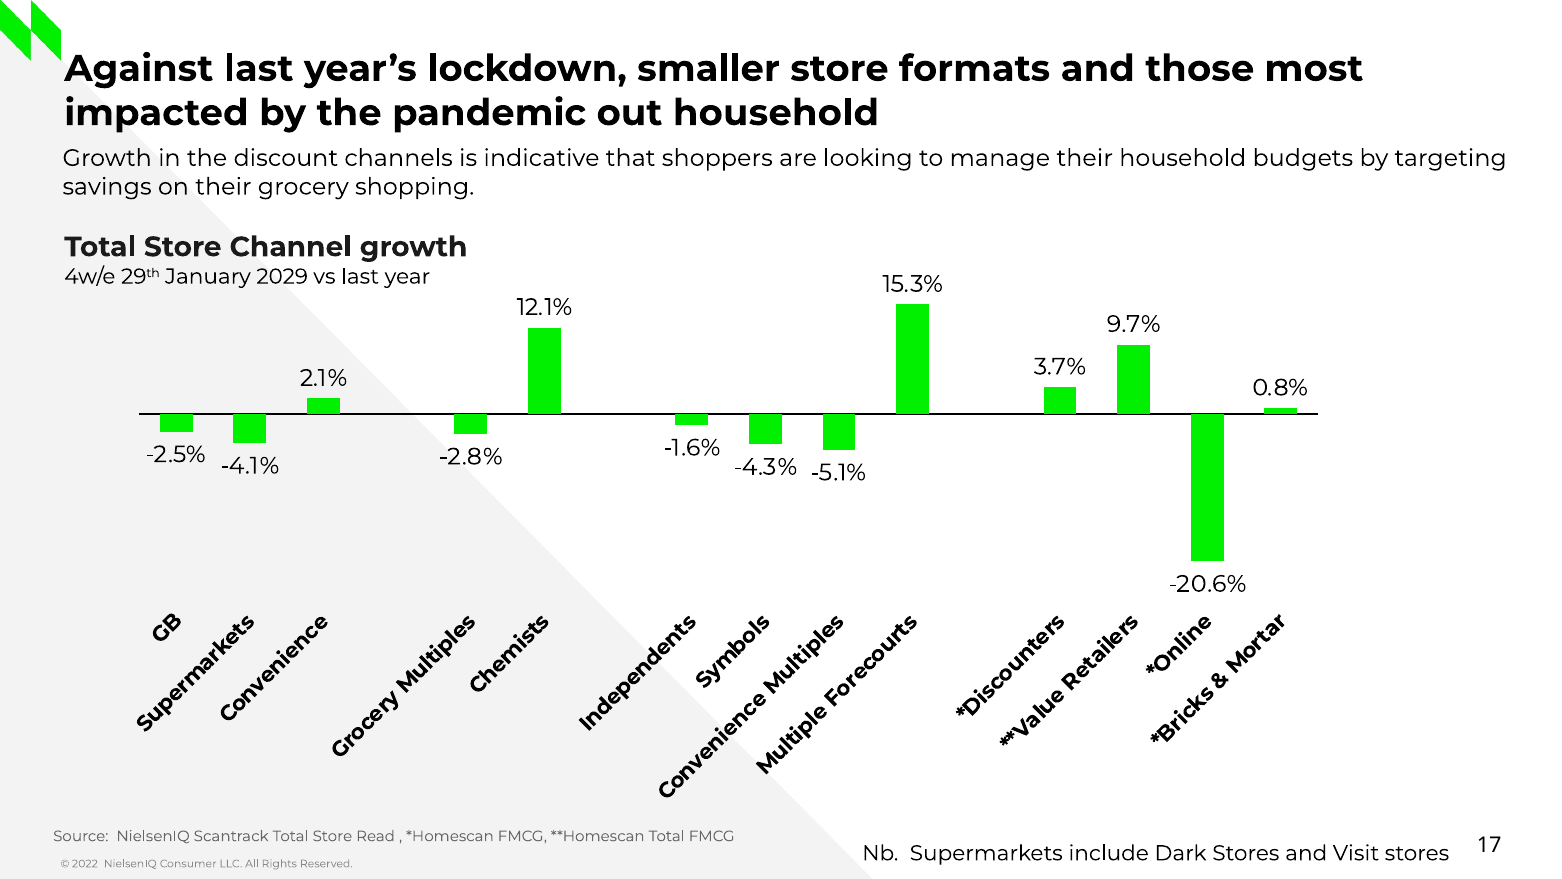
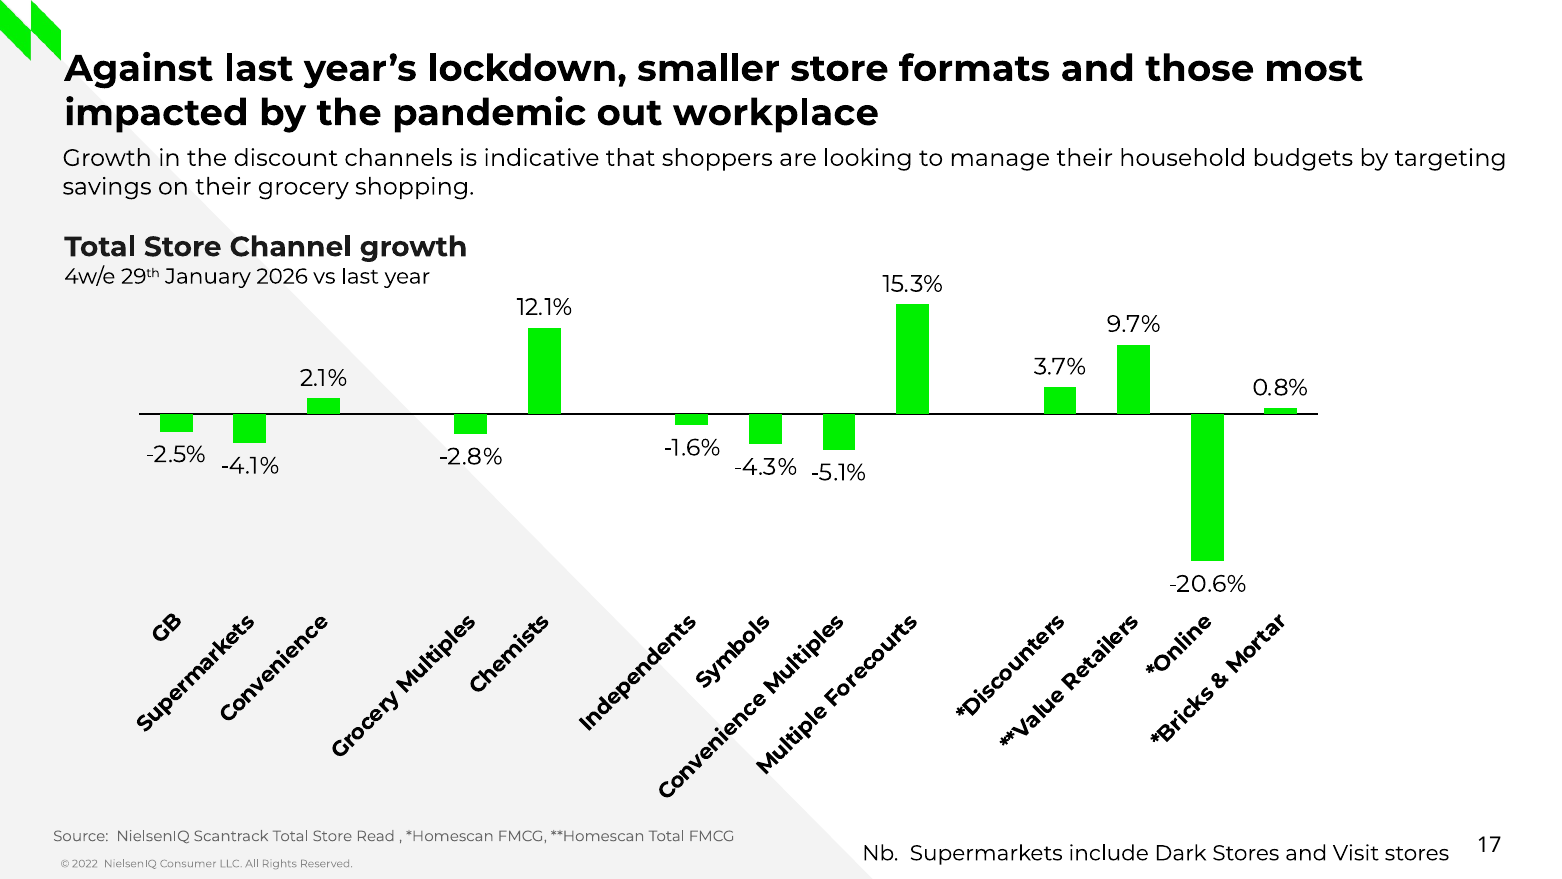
out household: household -> workplace
2029: 2029 -> 2026
